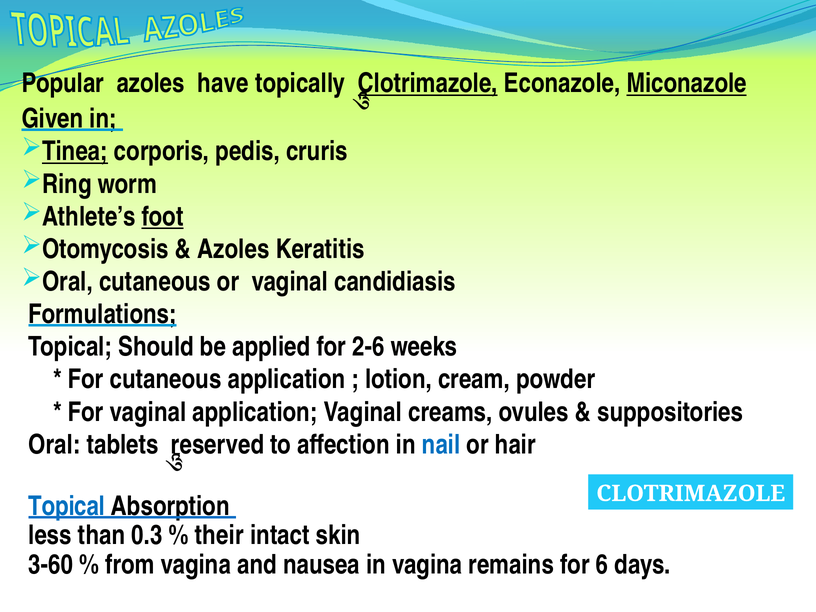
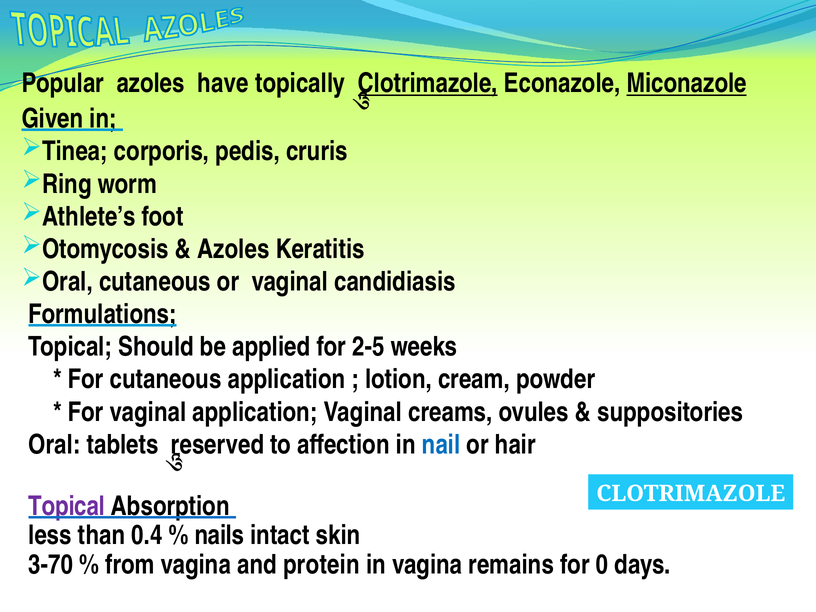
Tinea underline: present -> none
foot underline: present -> none
2-6: 2-6 -> 2-5
Topical at (67, 506) colour: blue -> purple
0.3: 0.3 -> 0.4
their: their -> nails
3-60: 3-60 -> 3-70
nausea: nausea -> protein
6: 6 -> 0
